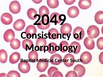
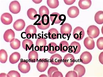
2049: 2049 -> 2079
